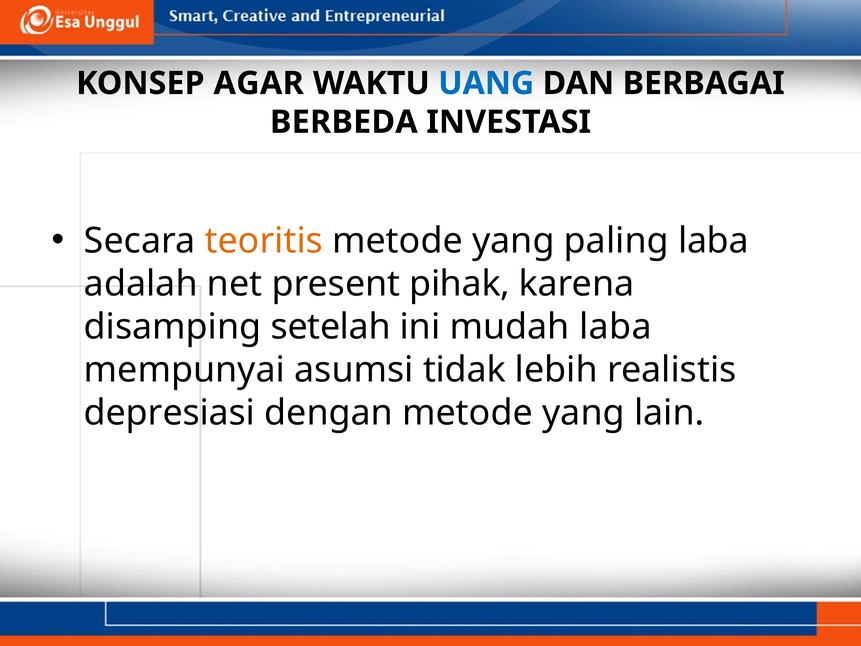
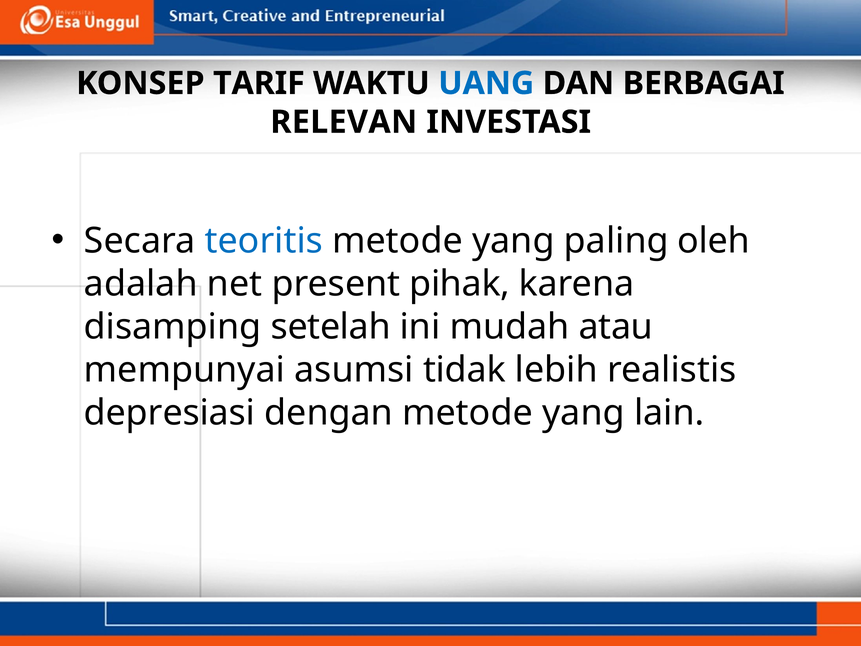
AGAR: AGAR -> TARIF
BERBEDA: BERBEDA -> RELEVAN
teoritis colour: orange -> blue
paling laba: laba -> oleh
mudah laba: laba -> atau
